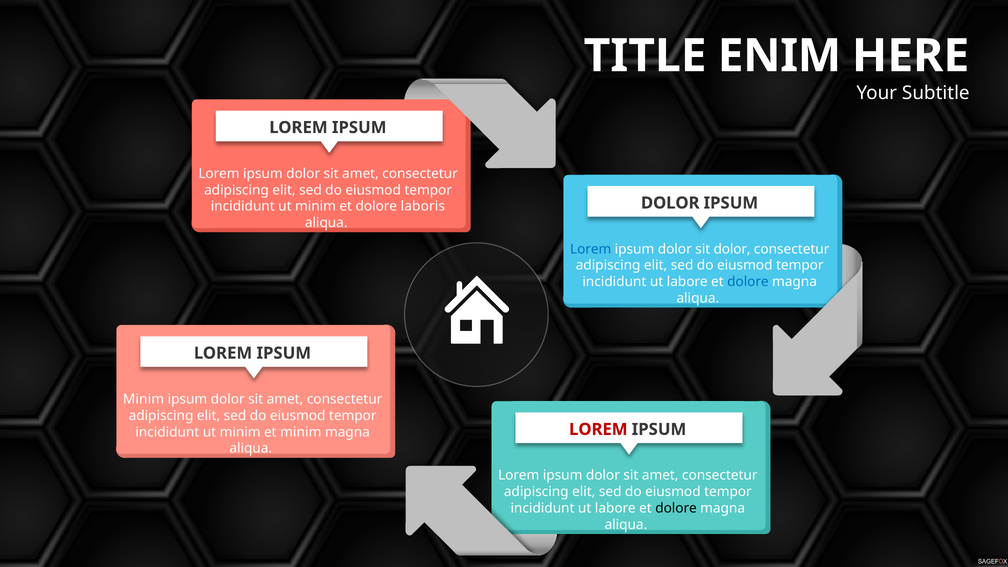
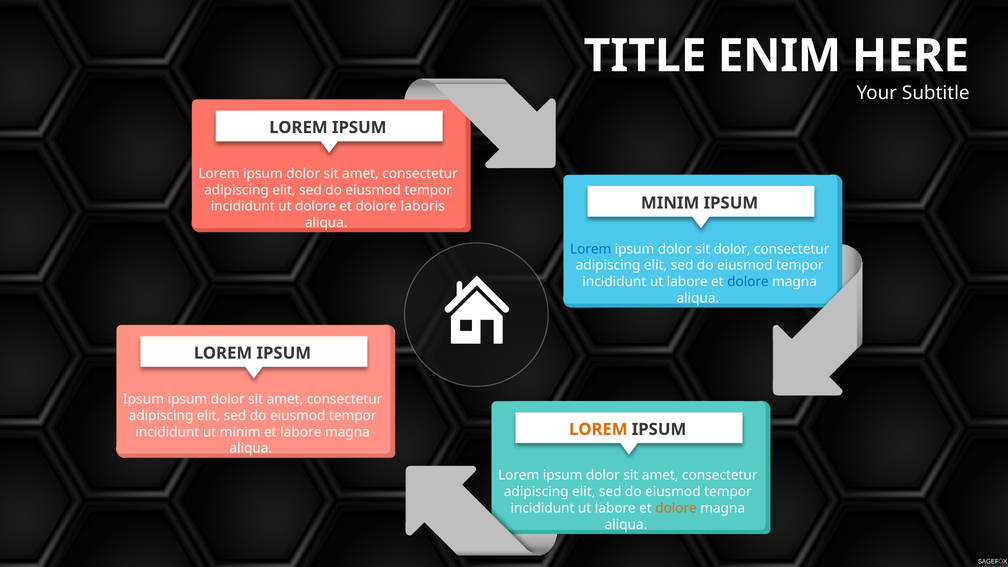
DOLOR at (670, 203): DOLOR -> MINIM
minim at (316, 206): minim -> dolore
Minim at (144, 399): Minim -> Ipsum
LOREM at (598, 429) colour: red -> orange
et minim: minim -> labore
dolore at (676, 508) colour: black -> orange
